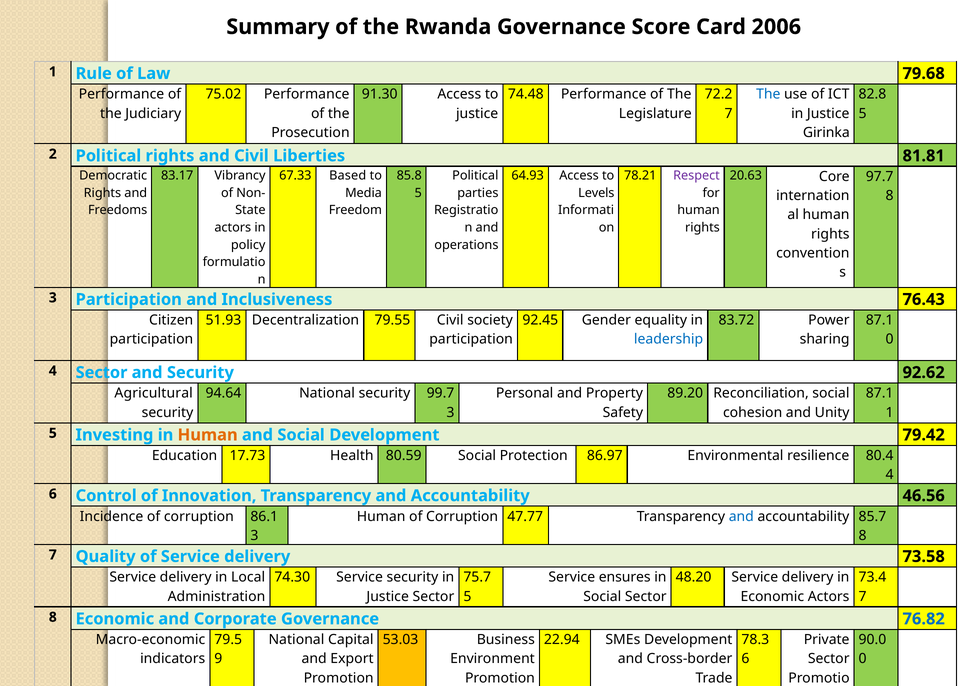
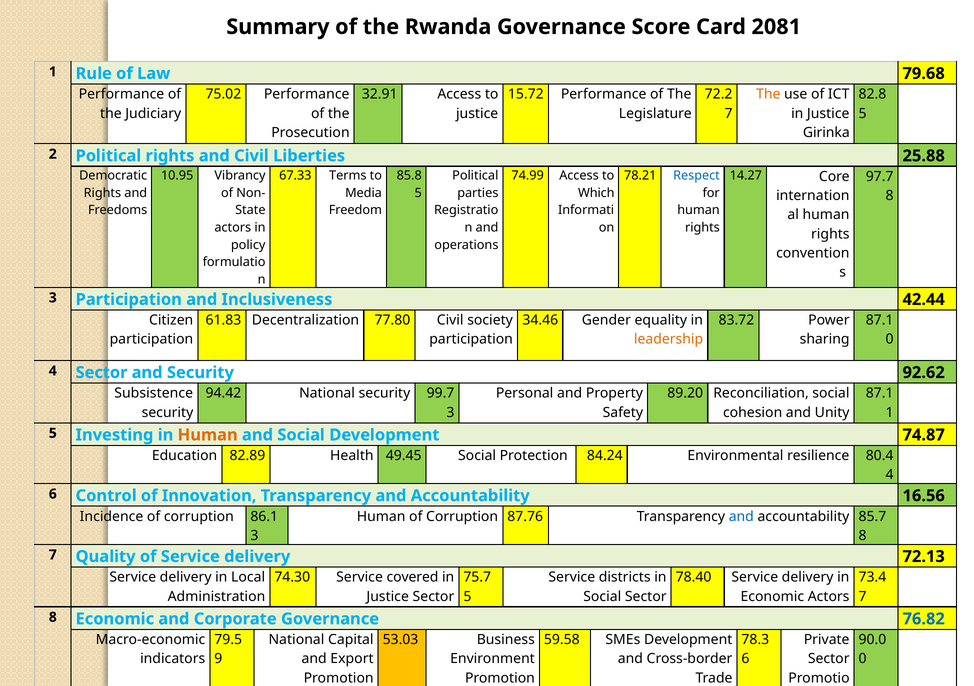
2006: 2006 -> 2081
91.30: 91.30 -> 32.91
74.48: 74.48 -> 15.72
The at (768, 94) colour: blue -> orange
81.81: 81.81 -> 25.88
83.17: 83.17 -> 10.95
Based: Based -> Terms
64.93: 64.93 -> 74.99
Respect colour: purple -> blue
20.63: 20.63 -> 14.27
Levels: Levels -> Which
76.43: 76.43 -> 42.44
51.93: 51.93 -> 61.83
79.55: 79.55 -> 77.80
92.45: 92.45 -> 34.46
leadership colour: blue -> orange
Agricultural: Agricultural -> Subsistence
94.64: 94.64 -> 94.42
79.42: 79.42 -> 74.87
17.73: 17.73 -> 82.89
80.59: 80.59 -> 49.45
86.97: 86.97 -> 84.24
46.56: 46.56 -> 16.56
47.77: 47.77 -> 87.76
73.58: 73.58 -> 72.13
Service security: security -> covered
ensures: ensures -> districts
48.20: 48.20 -> 78.40
22.94: 22.94 -> 59.58
